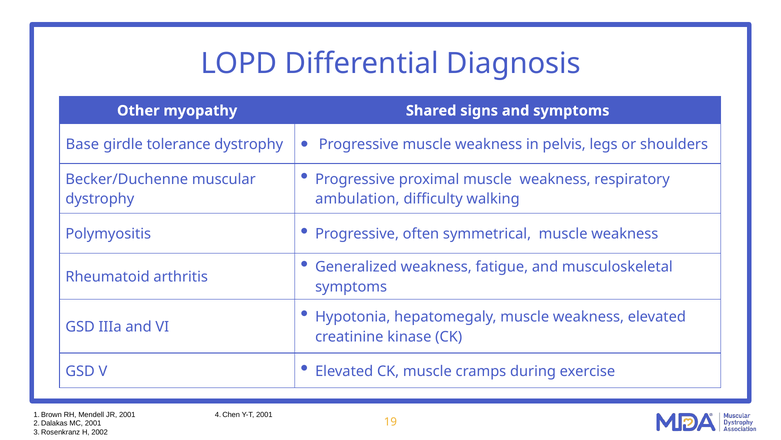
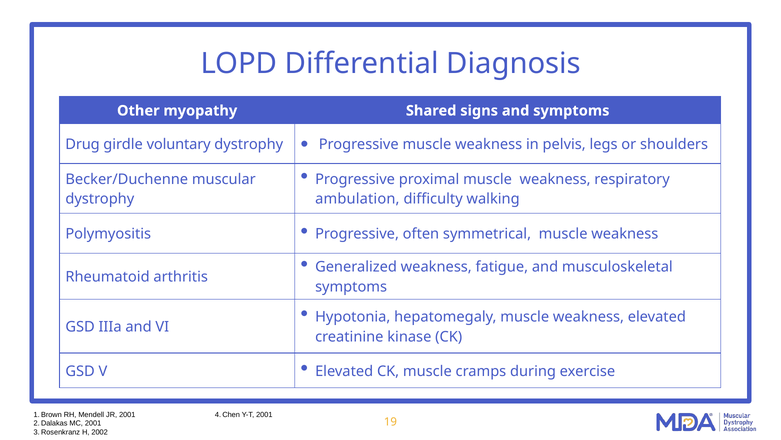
Base: Base -> Drug
tolerance: tolerance -> voluntary
